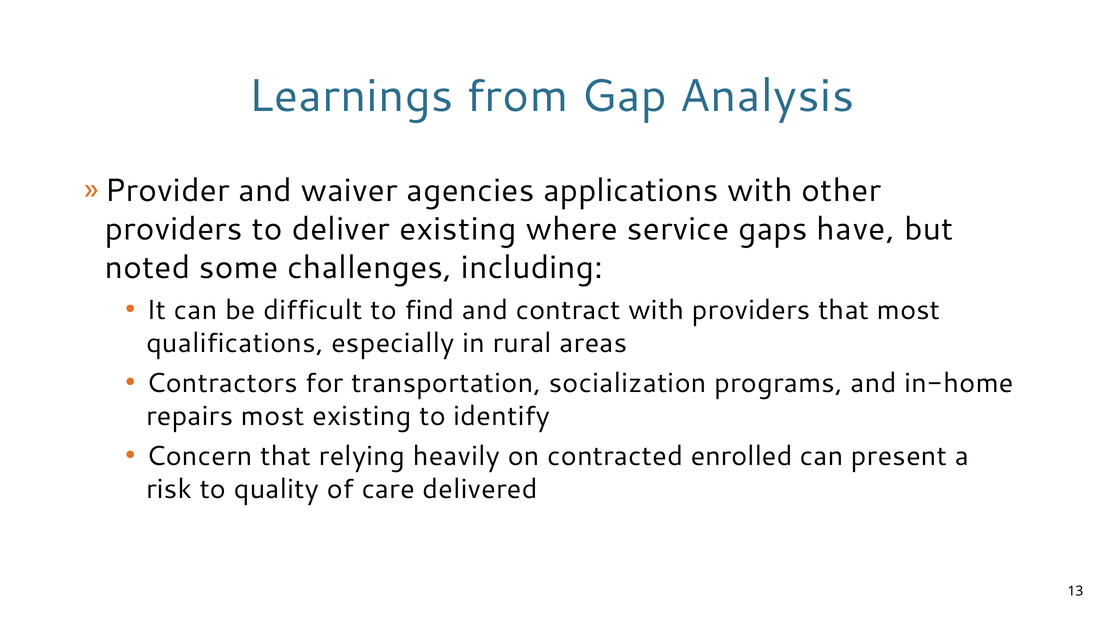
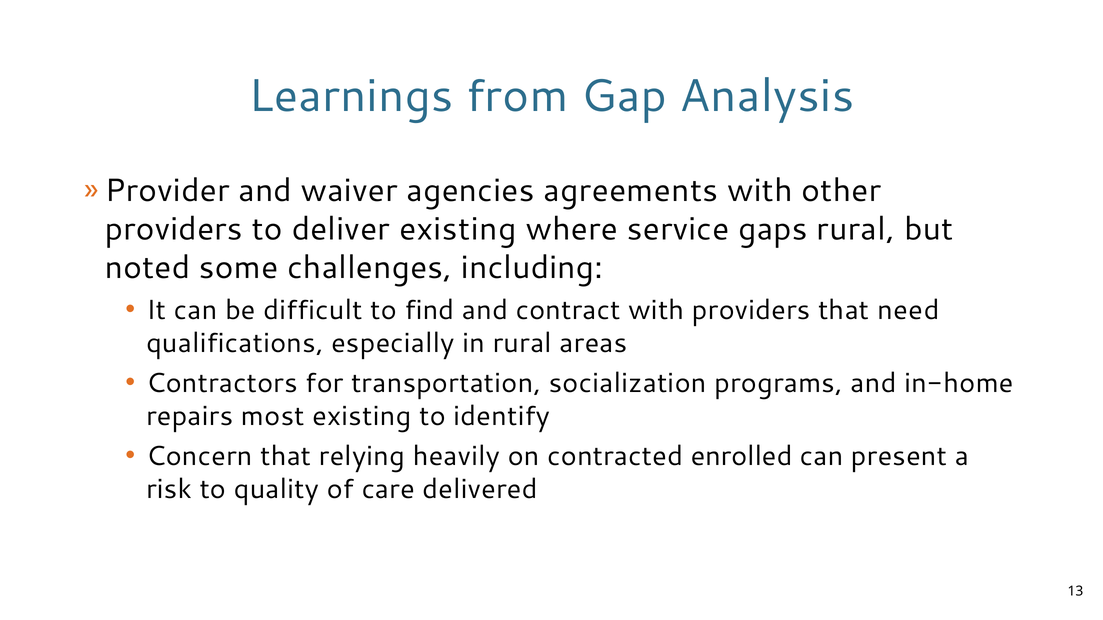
applications: applications -> agreements
gaps have: have -> rural
that most: most -> need
